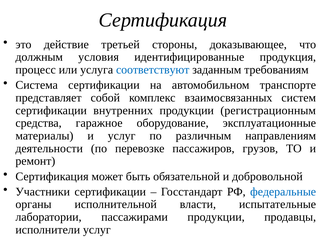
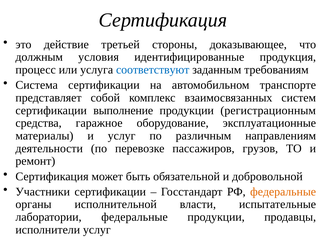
внутренних: внутренних -> выполнение
федеральные at (283, 192) colour: blue -> orange
лаборатории пассажирами: пассажирами -> федеральные
